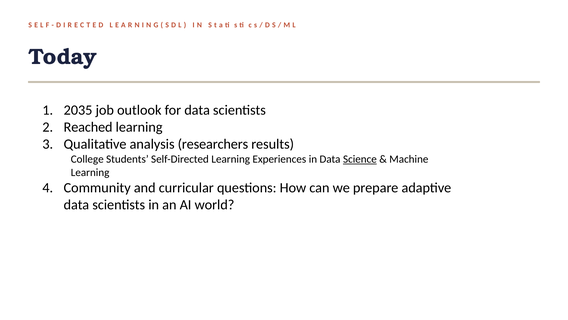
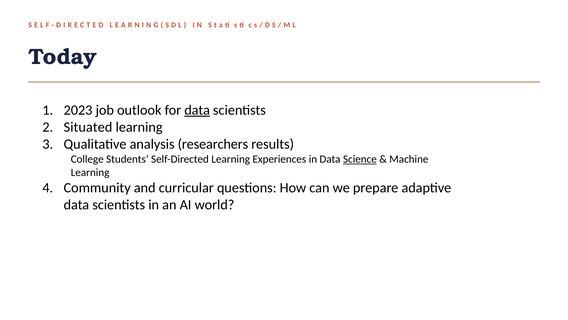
2035: 2035 -> 2023
data at (197, 110) underline: none -> present
Reached: Reached -> Situated
